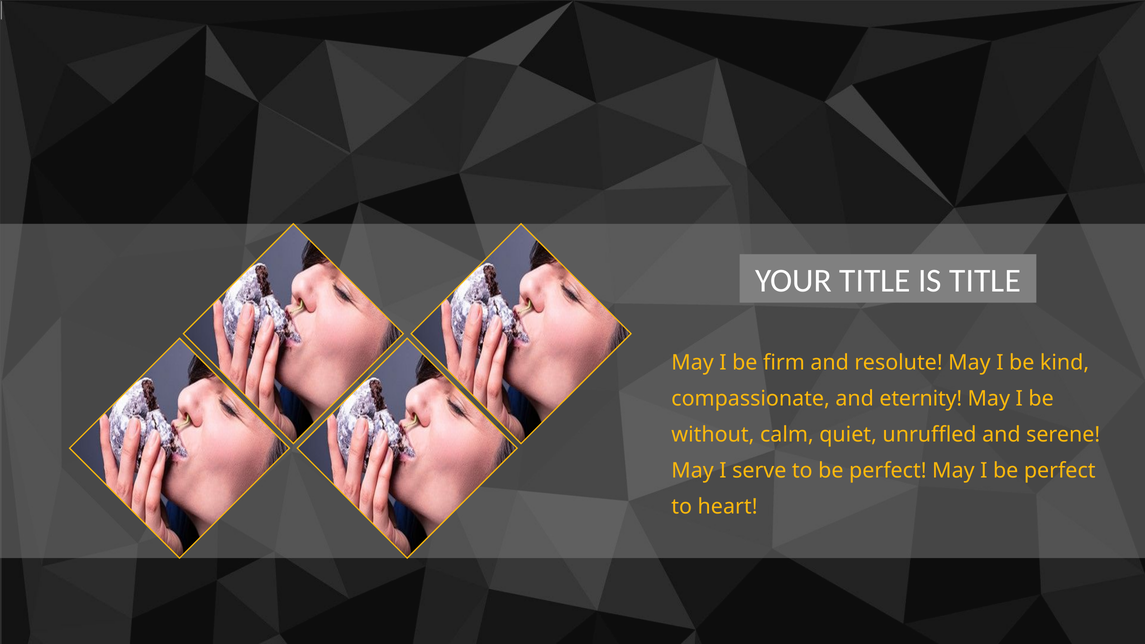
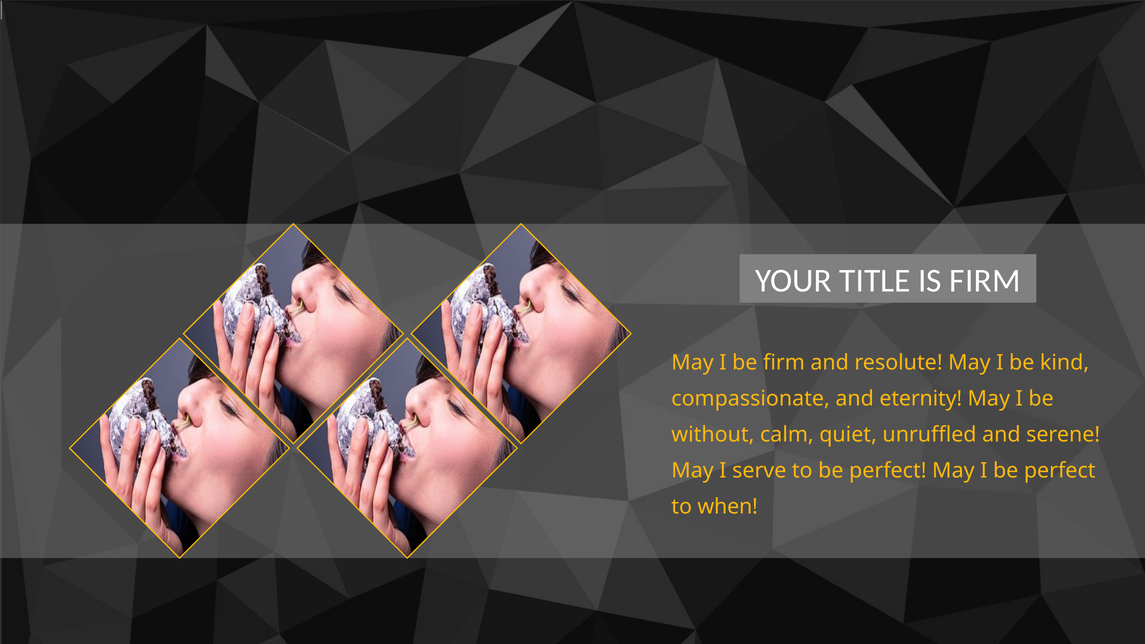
IS TITLE: TITLE -> FIRM
heart: heart -> when
